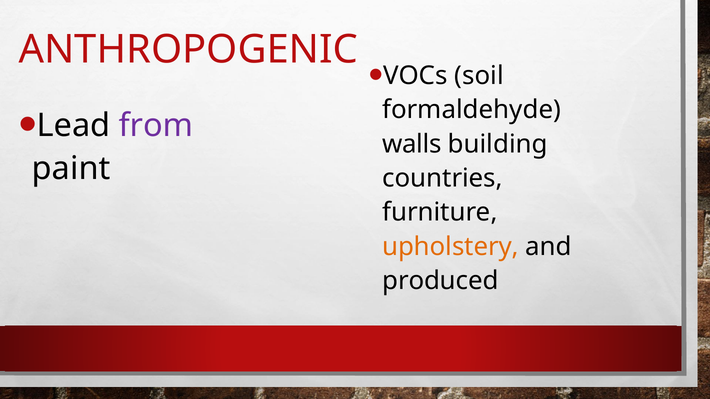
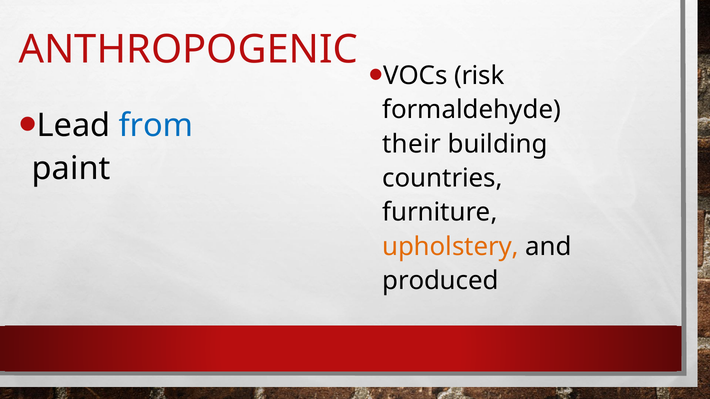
soil: soil -> risk
from colour: purple -> blue
walls: walls -> their
